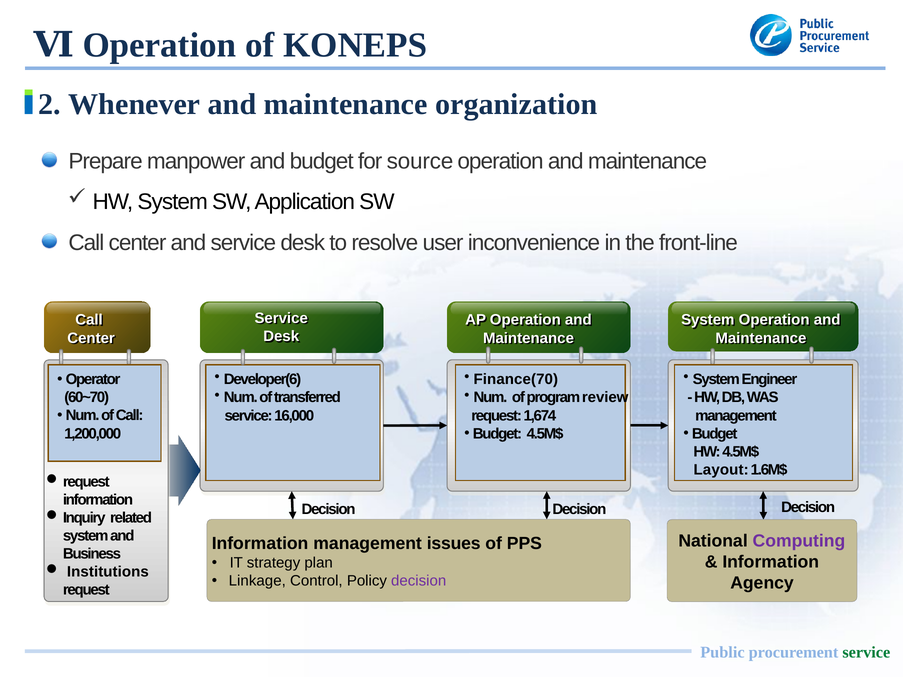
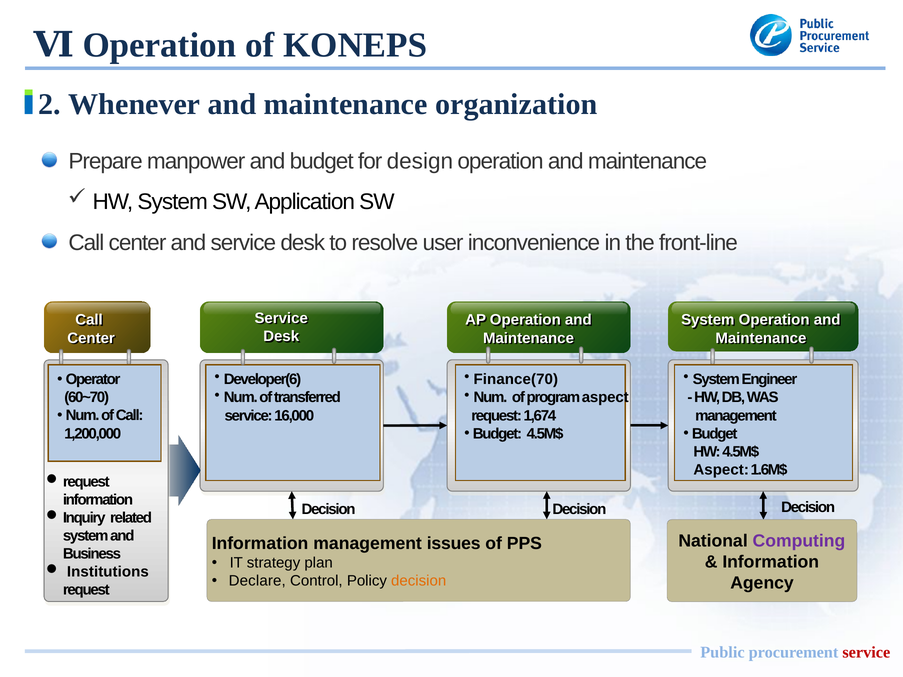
source: source -> design
program review: review -> aspect
Layout at (721, 470): Layout -> Aspect
Linkage: Linkage -> Declare
decision at (419, 581) colour: purple -> orange
service at (866, 652) colour: green -> red
